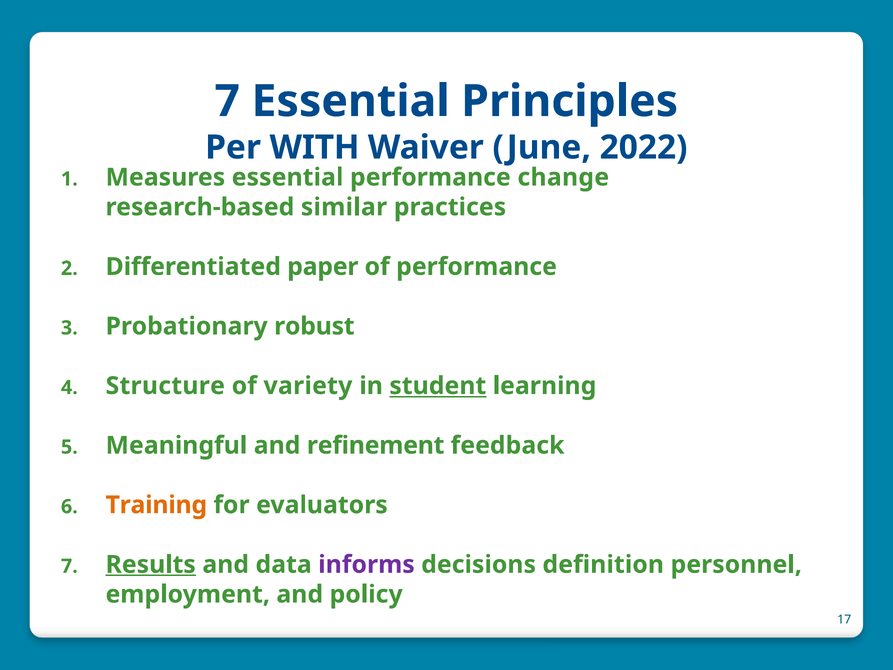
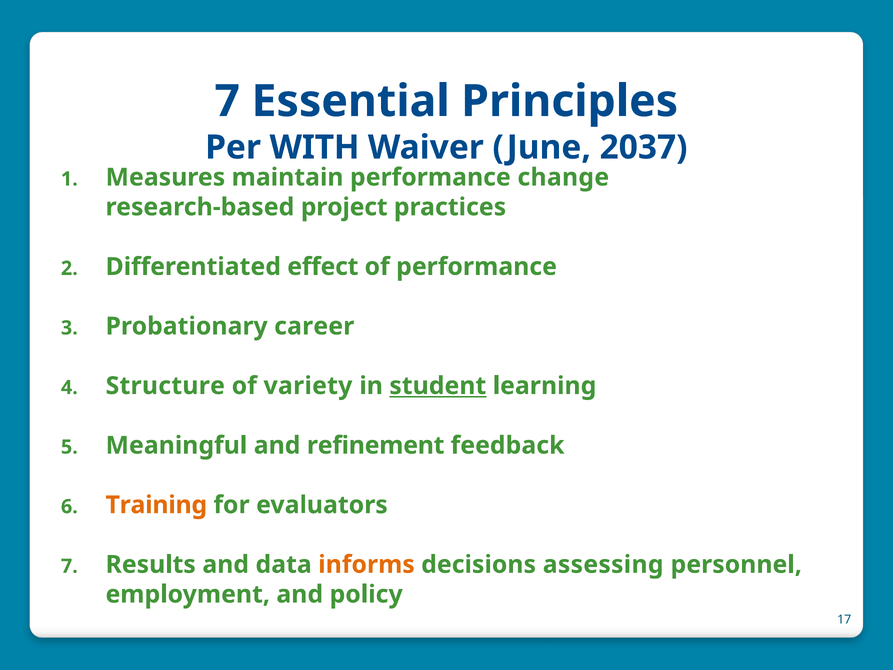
2022: 2022 -> 2037
Measures essential: essential -> maintain
similar: similar -> project
paper: paper -> effect
robust: robust -> career
Results underline: present -> none
informs colour: purple -> orange
definition: definition -> assessing
